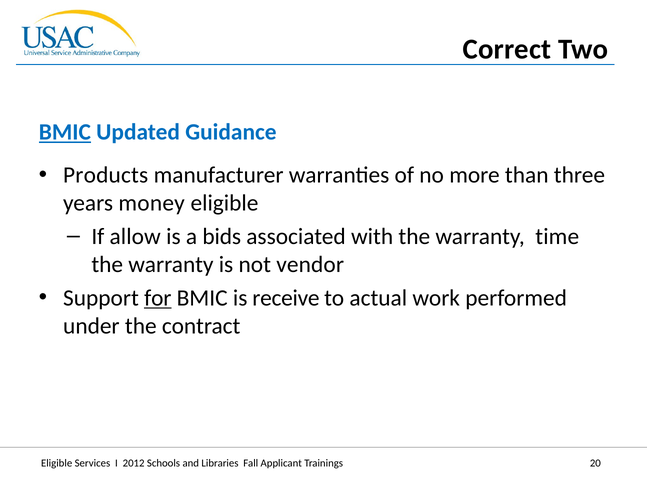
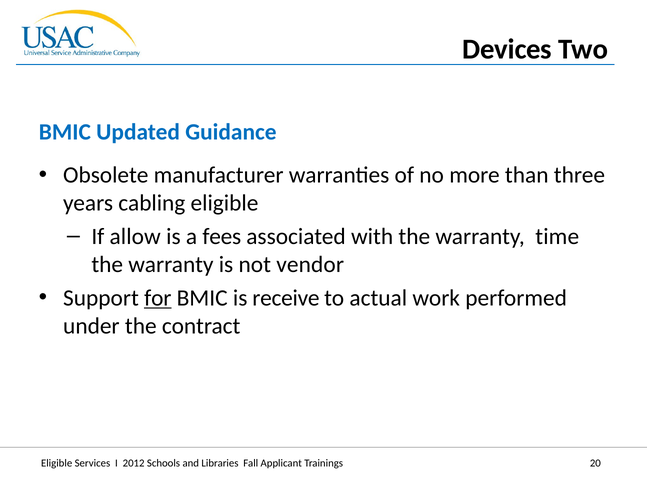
Correct: Correct -> Devices
BMIC at (65, 132) underline: present -> none
Products: Products -> Obsolete
money: money -> cabling
bids: bids -> fees
